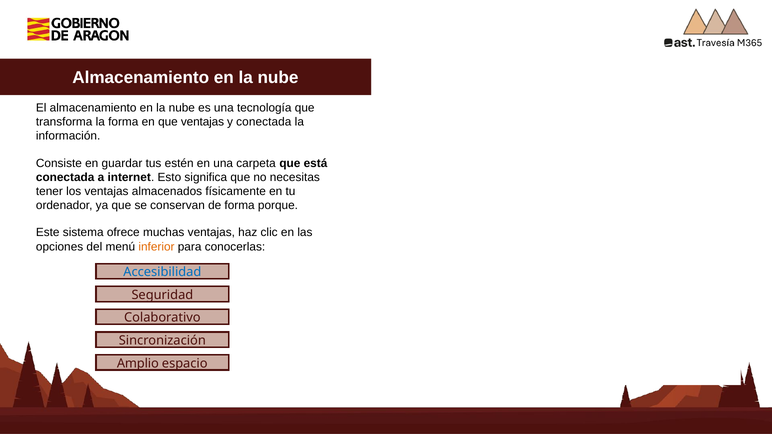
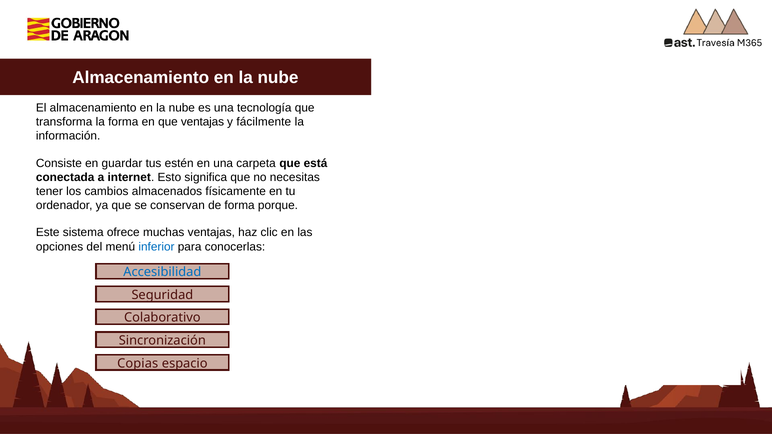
y conectada: conectada -> fácilmente
los ventajas: ventajas -> cambios
inferior colour: orange -> blue
Amplio: Amplio -> Copias
